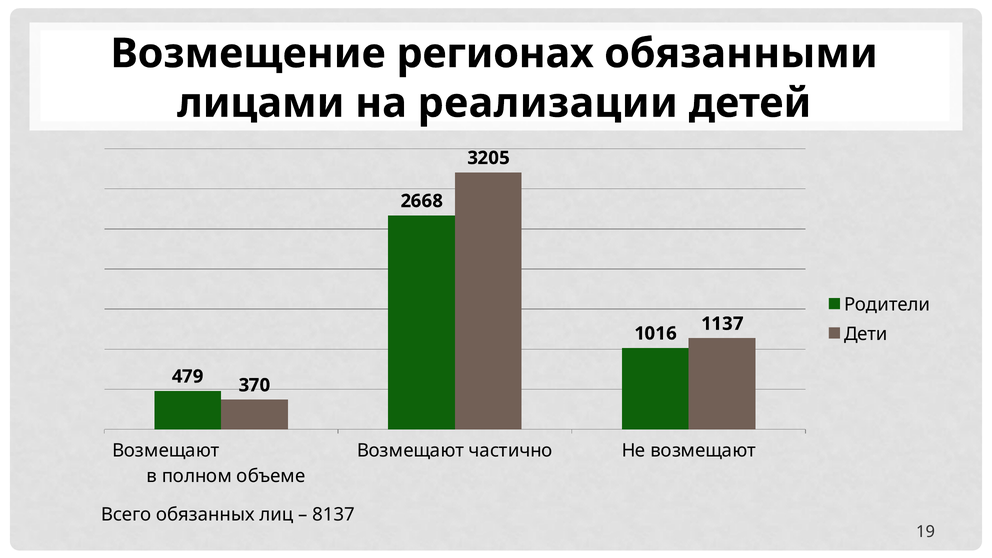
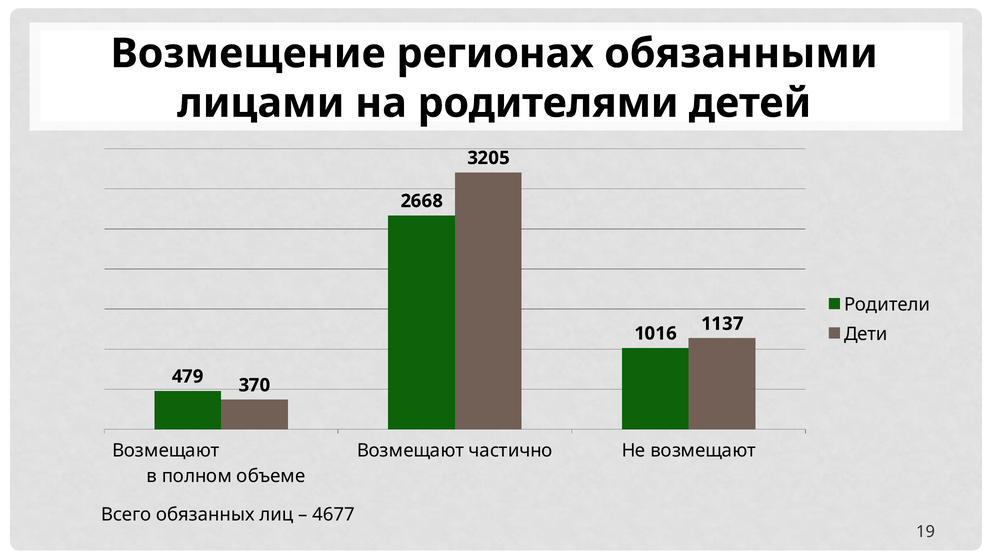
реализации: реализации -> родителями
8137: 8137 -> 4677
